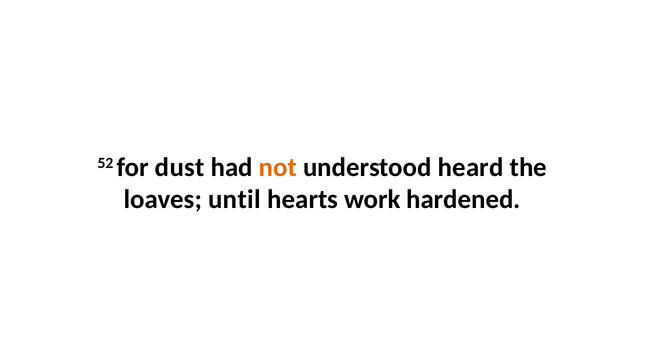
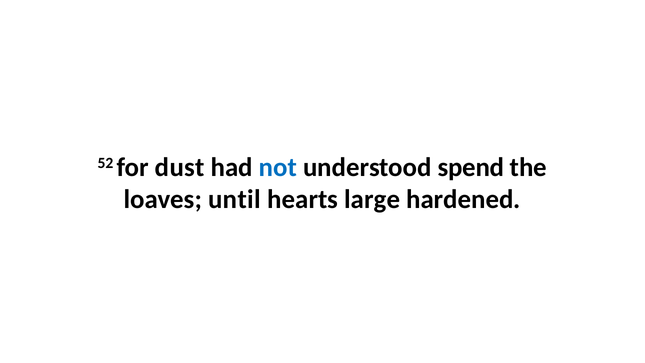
not colour: orange -> blue
heard: heard -> spend
work: work -> large
